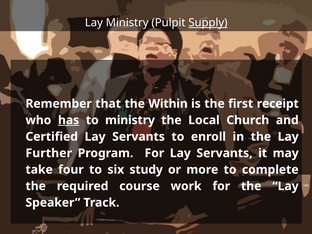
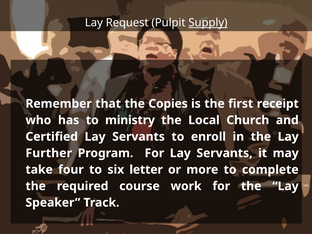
Lay Ministry: Ministry -> Request
Within: Within -> Copies
has underline: present -> none
study: study -> letter
